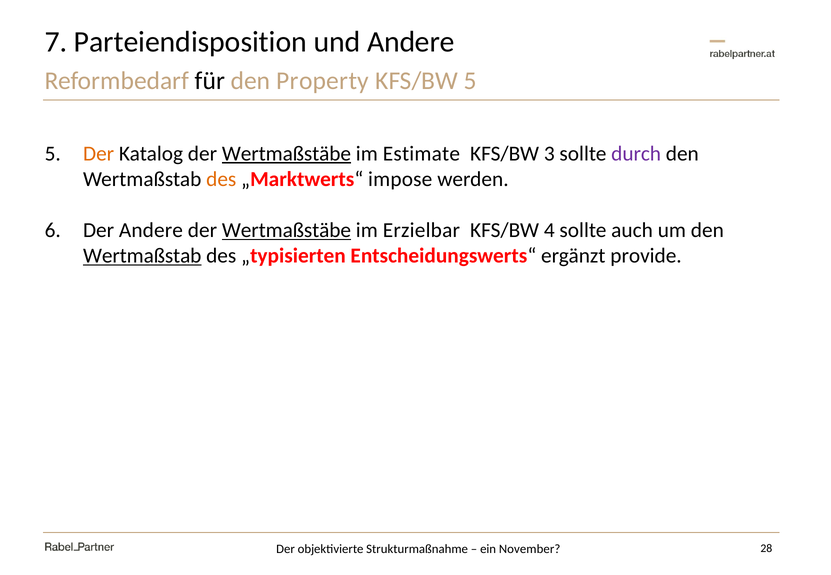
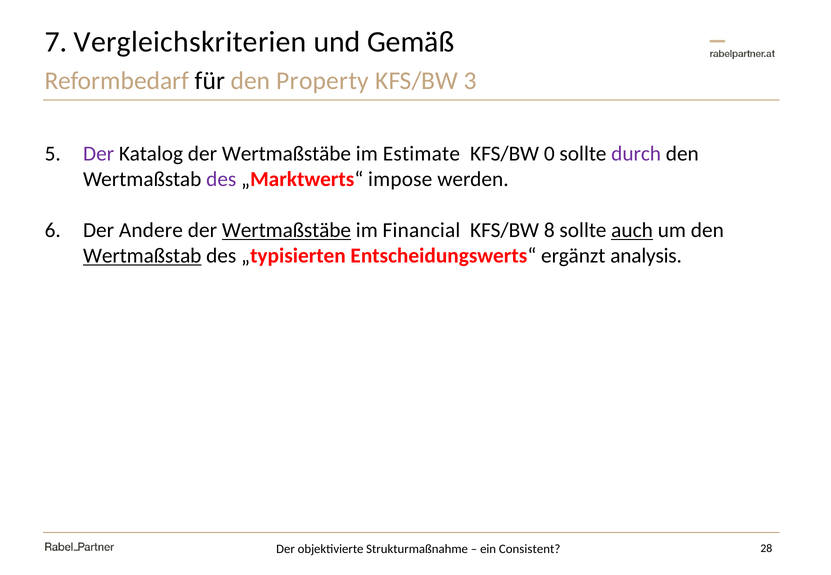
Parteiendisposition: Parteiendisposition -> Vergleichskriterien
und Andere: Andere -> Gemäß
KFS/BW 5: 5 -> 3
Der at (99, 154) colour: orange -> purple
Wertmaßstäbe at (286, 154) underline: present -> none
3: 3 -> 0
des at (221, 179) colour: orange -> purple
Erzielbar: Erzielbar -> Financial
4: 4 -> 8
auch underline: none -> present
provide: provide -> analysis
November: November -> Consistent
